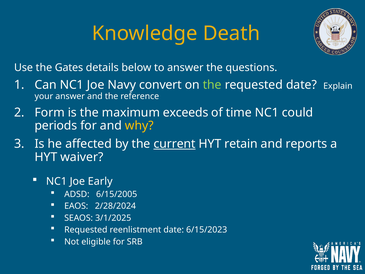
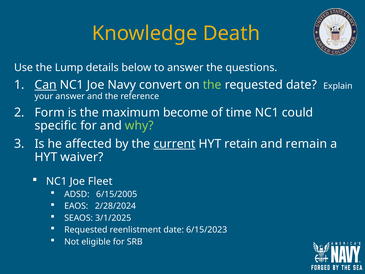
Gates: Gates -> Lump
Can underline: none -> present
exceeds: exceeds -> become
periods: periods -> specific
why colour: yellow -> light green
reports: reports -> remain
Early: Early -> Fleet
